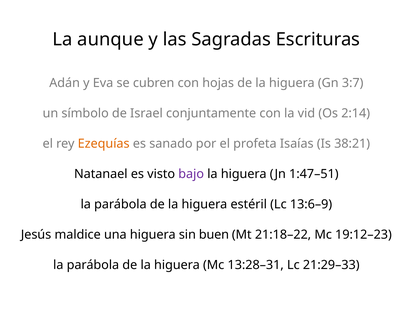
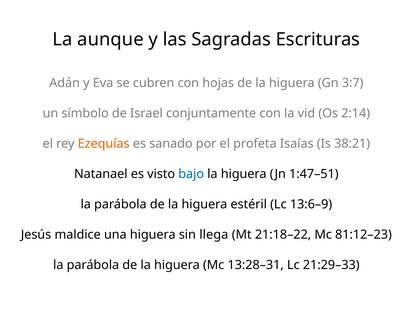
bajo colour: purple -> blue
buen: buen -> llega
19:12–23: 19:12–23 -> 81:12–23
